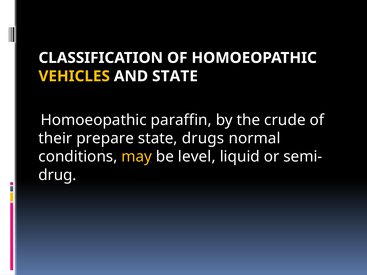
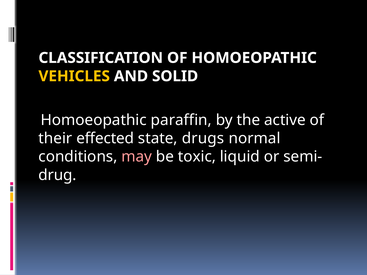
AND STATE: STATE -> SOLID
crude: crude -> active
prepare: prepare -> effected
may colour: yellow -> pink
level: level -> toxic
